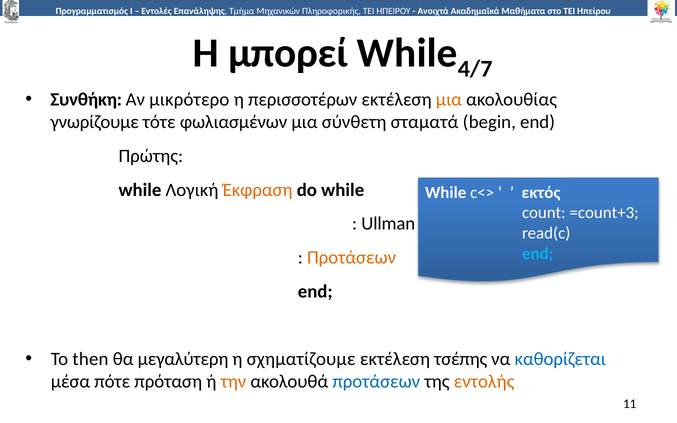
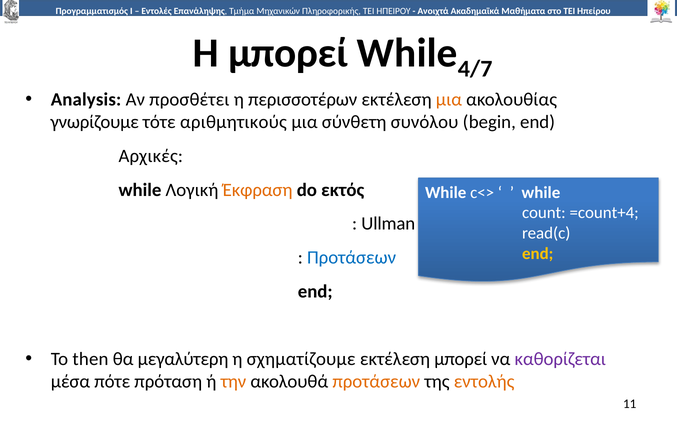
Συνθήκη: Συνθήκη -> Analysis
μικρότερο: μικρότερο -> προσθέτει
φωλιασμένων: φωλιασμένων -> αριθμητικούς
σταματά: σταματά -> συνόλου
Πρώτης: Πρώτης -> Αρχικές
do while: while -> εκτός
εκτός at (541, 193): εκτός -> while
=count+3: =count+3 -> =count+4
end at (538, 254) colour: light blue -> yellow
Προτάσεων at (352, 258) colour: orange -> blue
εκτέλεση τσέπης: τσέπης -> μπορεί
καθορίζεται colour: blue -> purple
προτάσεων at (376, 382) colour: blue -> orange
